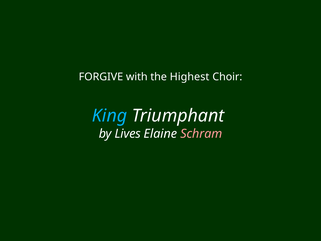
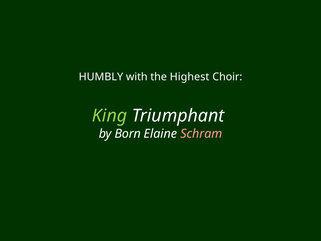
FORGIVE: FORGIVE -> HUMBLY
King colour: light blue -> light green
Lives: Lives -> Born
